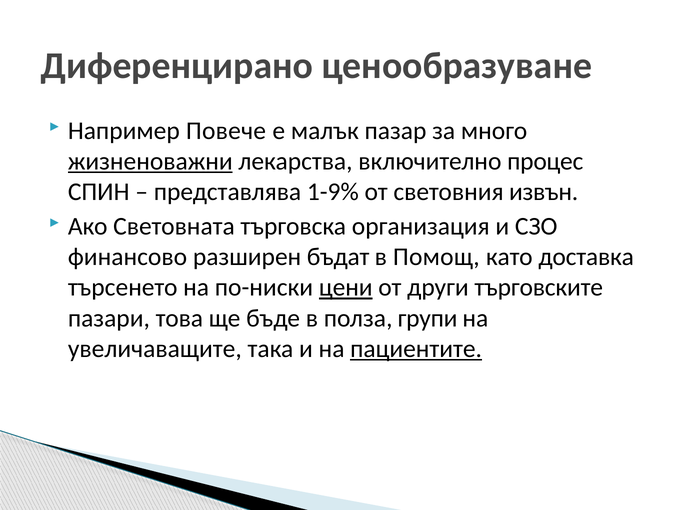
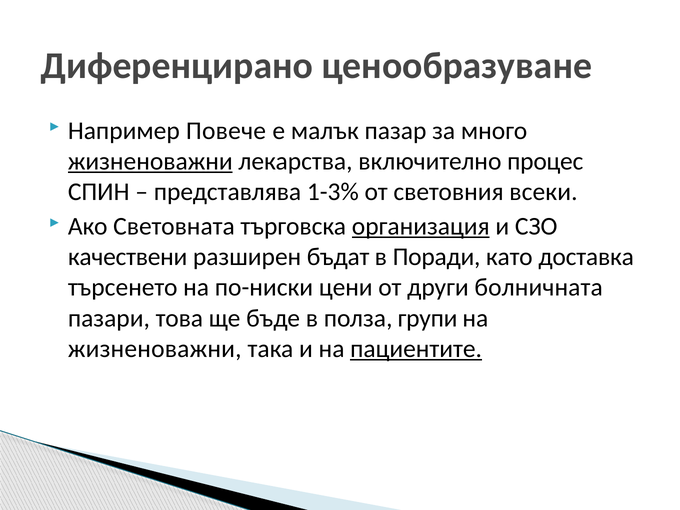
1-9%: 1-9% -> 1-3%
извън: извън -> всеки
организация underline: none -> present
финансово: финансово -> качествени
Помощ: Помощ -> Поради
цени underline: present -> none
търговските: търговските -> болничната
увеличаващите at (155, 349): увеличаващите -> жизненоважни
